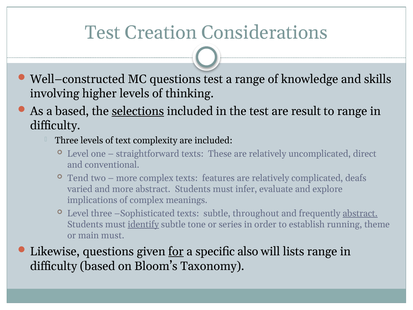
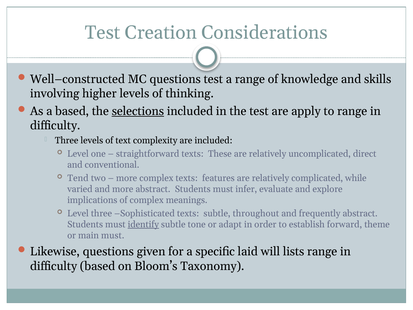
result: result -> apply
deafs: deafs -> while
abstract at (360, 213) underline: present -> none
series: series -> adapt
running: running -> forward
for underline: present -> none
also: also -> laid
